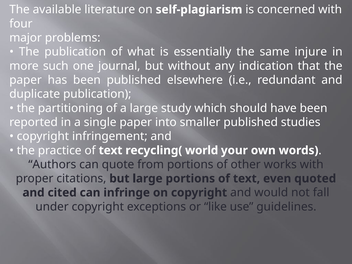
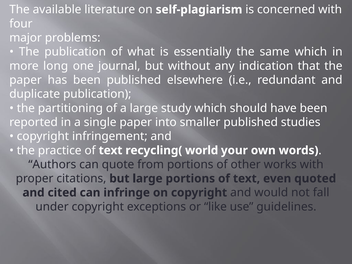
same injure: injure -> which
such: such -> long
